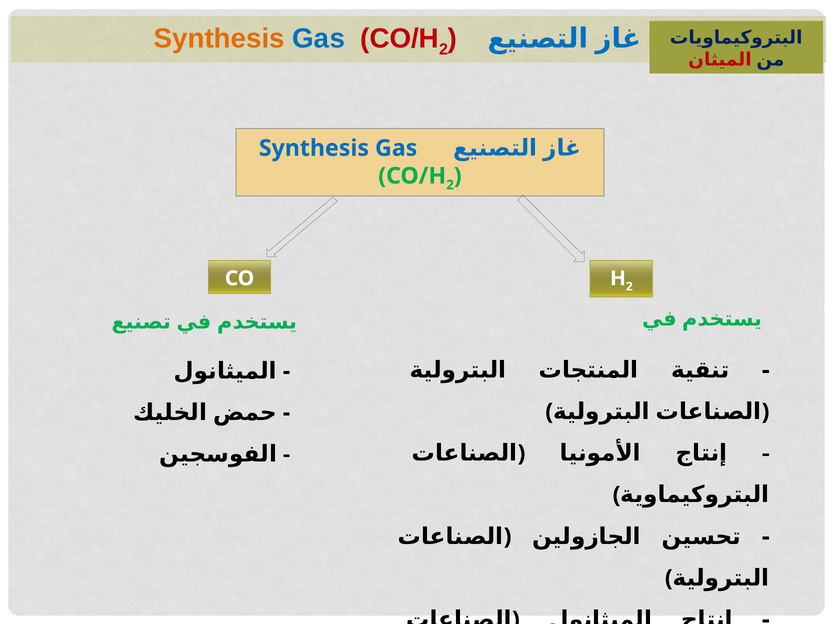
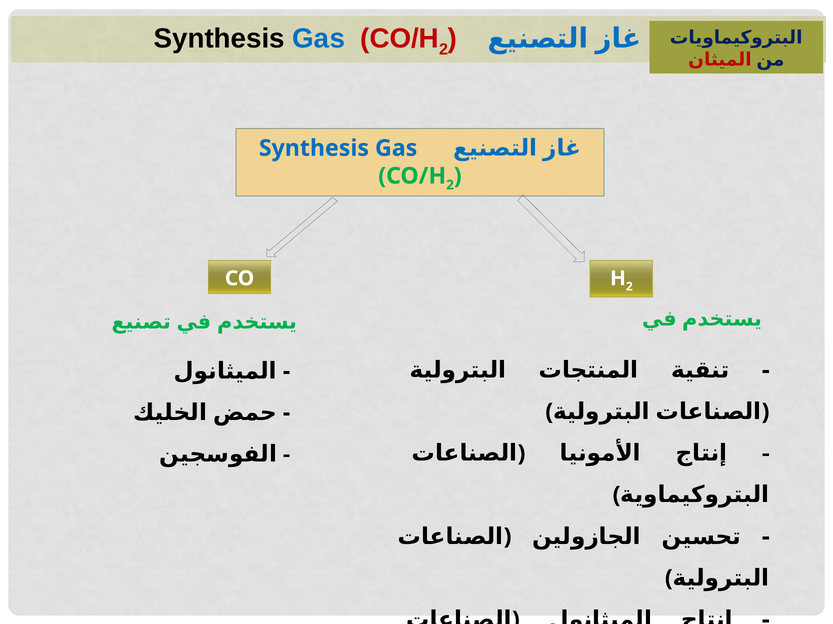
Synthesis at (219, 39) colour: orange -> black
